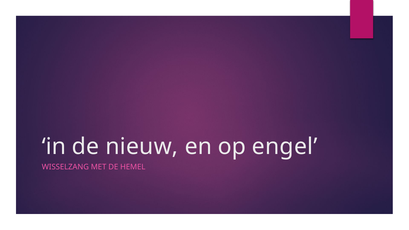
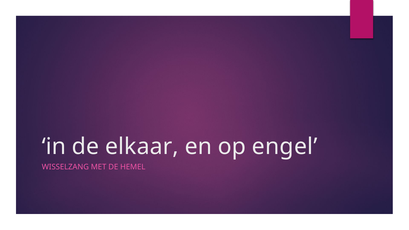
nieuw: nieuw -> elkaar
